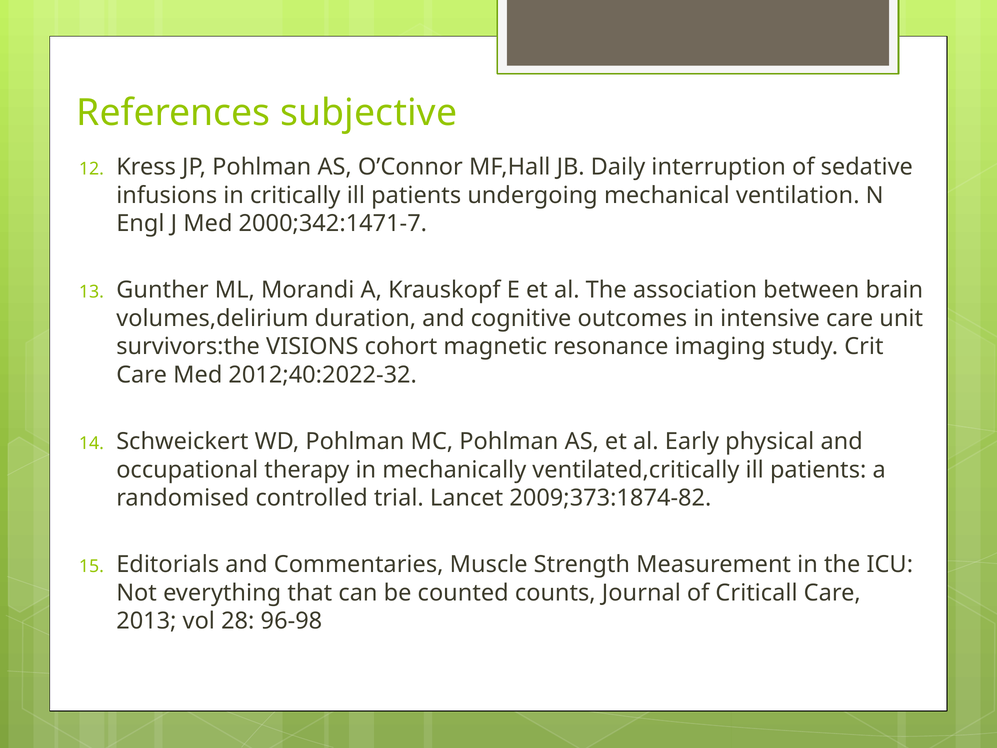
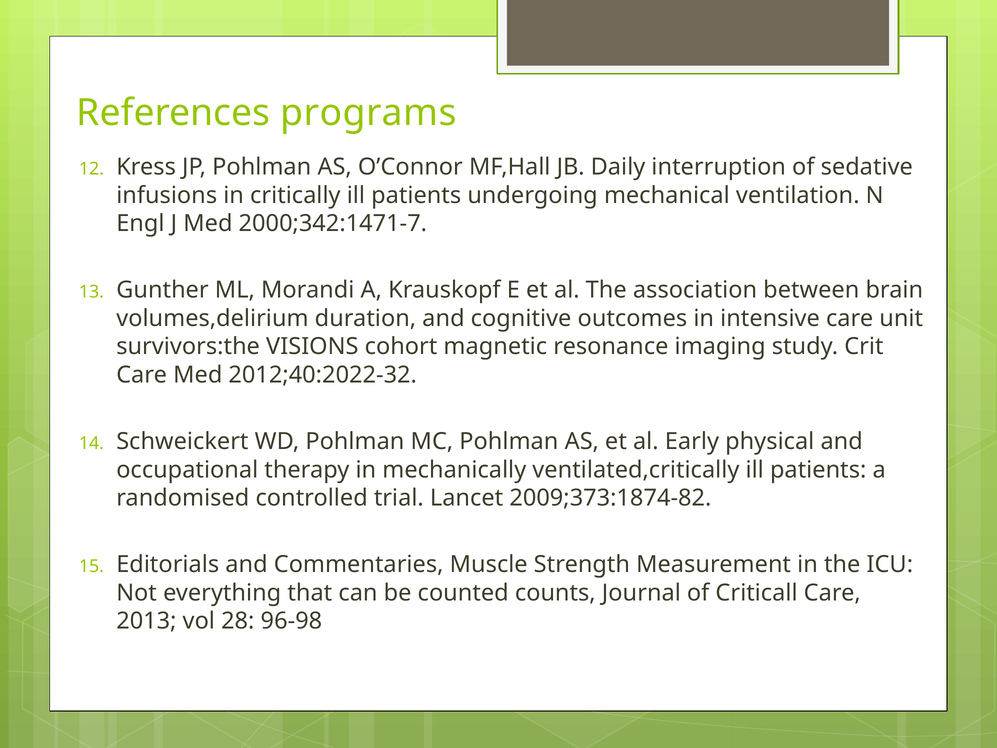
subjective: subjective -> programs
